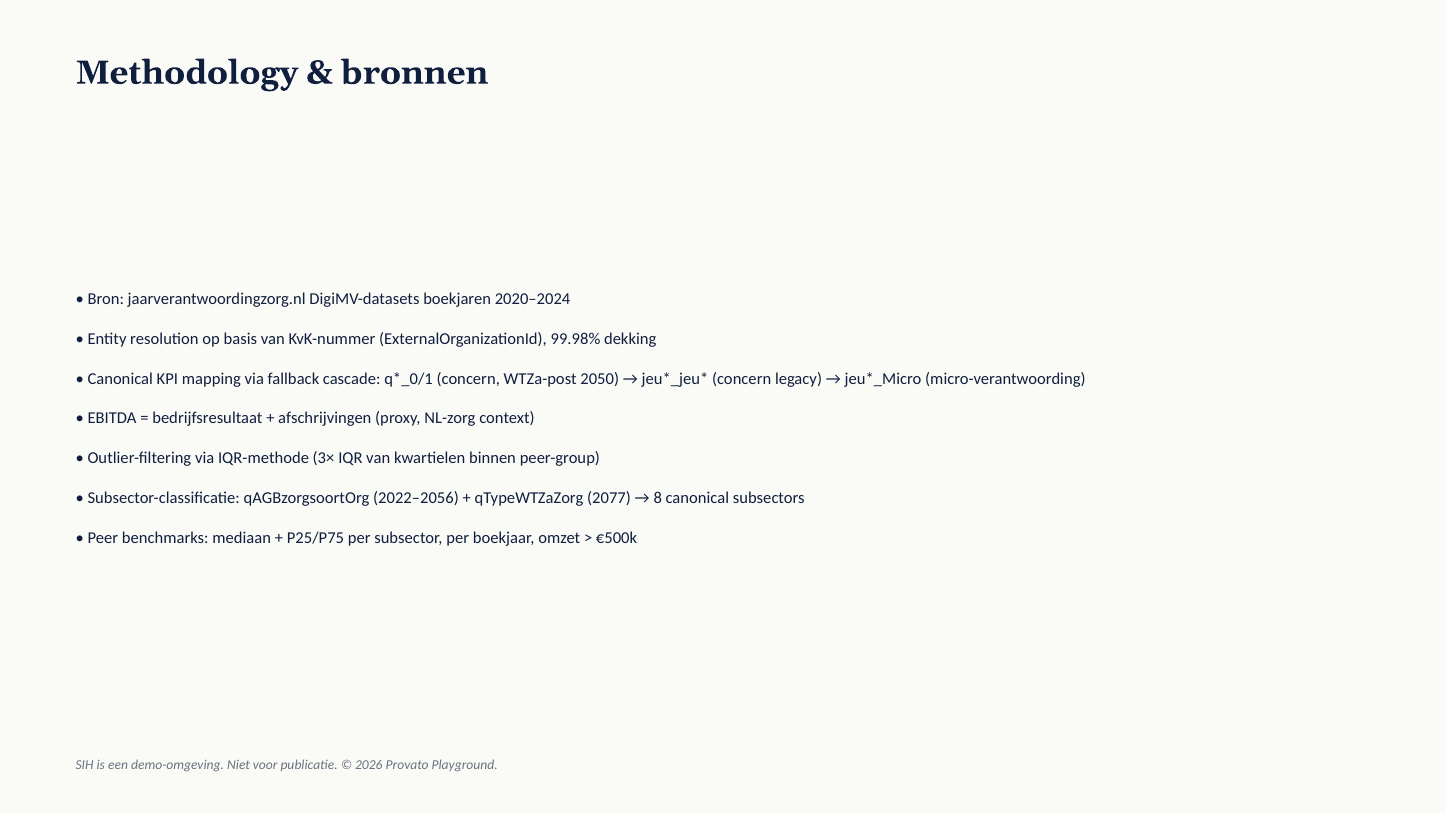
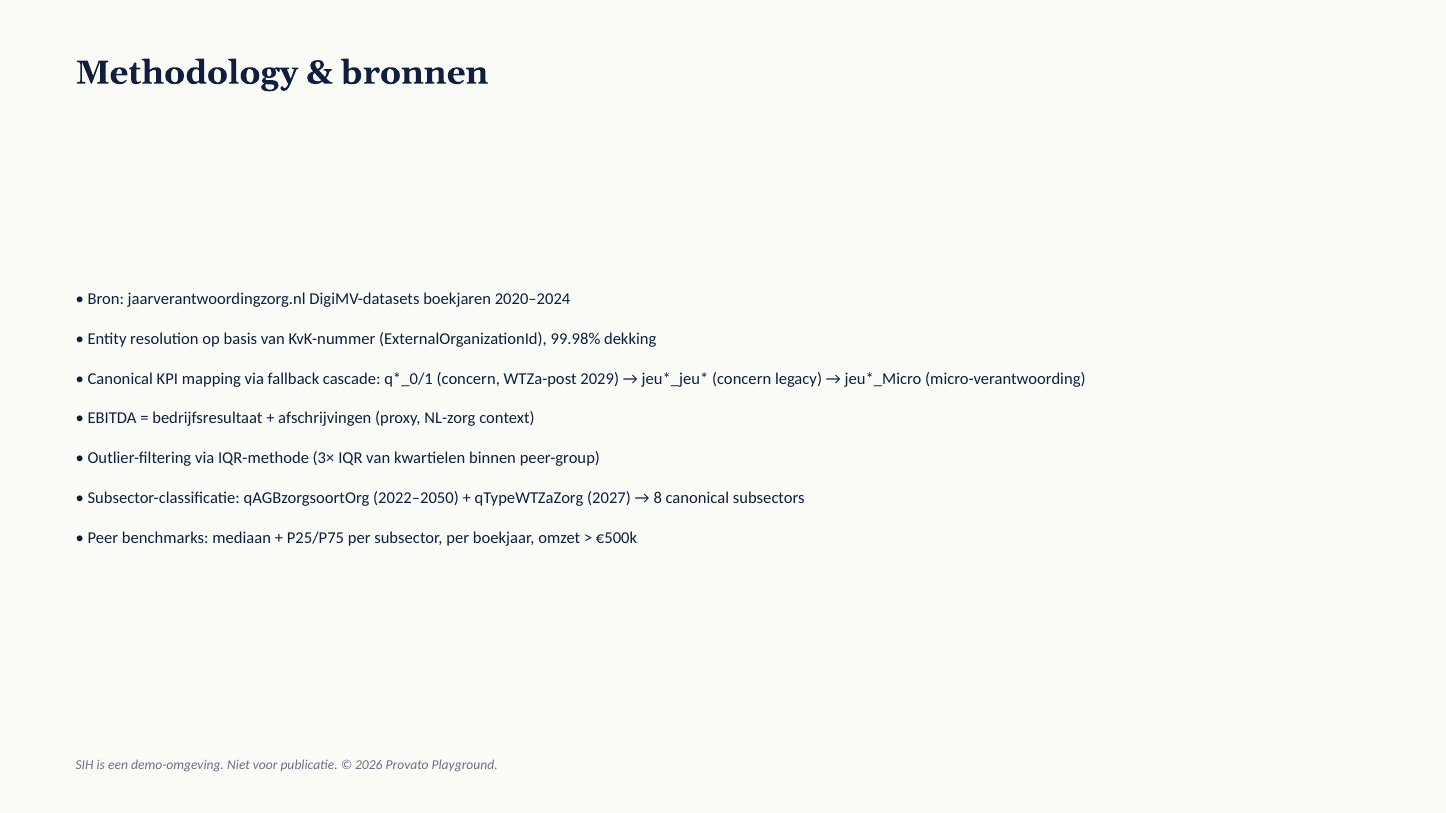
2050: 2050 -> 2029
2022–2056: 2022–2056 -> 2022–2050
2077: 2077 -> 2027
